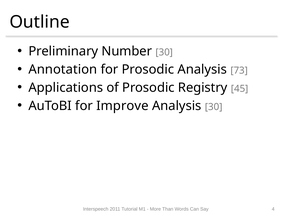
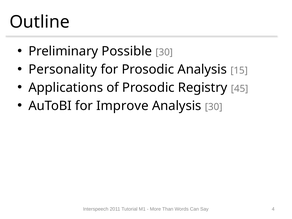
Number: Number -> Possible
Annotation: Annotation -> Personality
73: 73 -> 15
